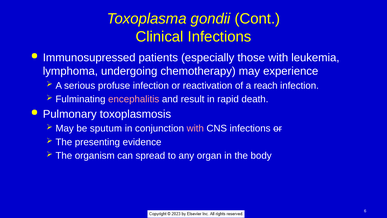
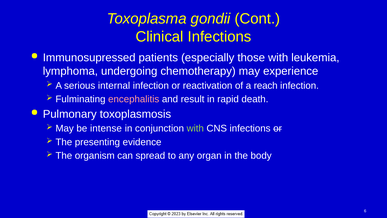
profuse: profuse -> internal
sputum: sputum -> intense
with at (195, 128) colour: pink -> light green
